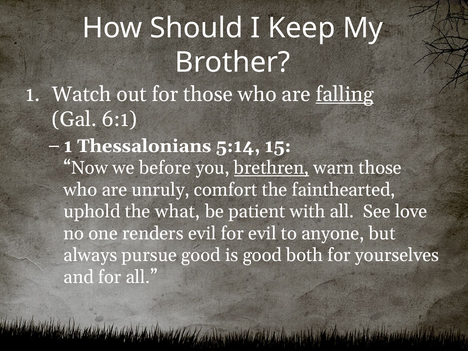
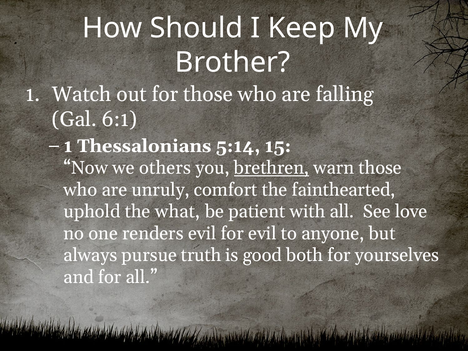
falling underline: present -> none
before: before -> others
pursue good: good -> truth
